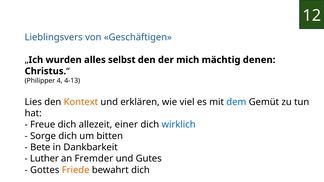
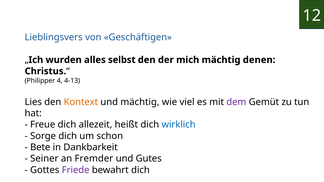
und erklären: erklären -> mächtig
dem colour: blue -> purple
einer: einer -> heißt
bitten: bitten -> schon
Luther: Luther -> Seiner
Friede colour: orange -> purple
